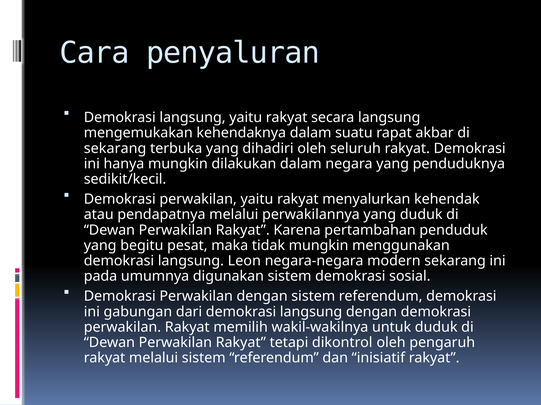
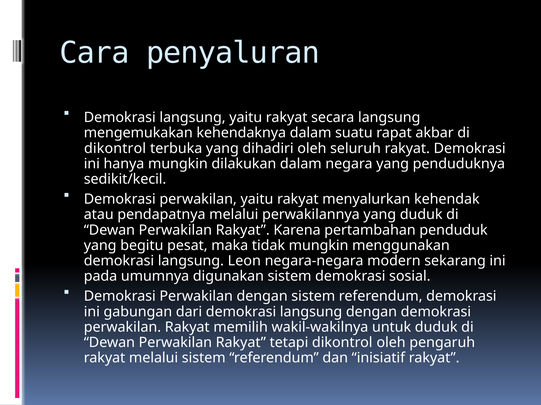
sekarang at (115, 149): sekarang -> dikontrol
